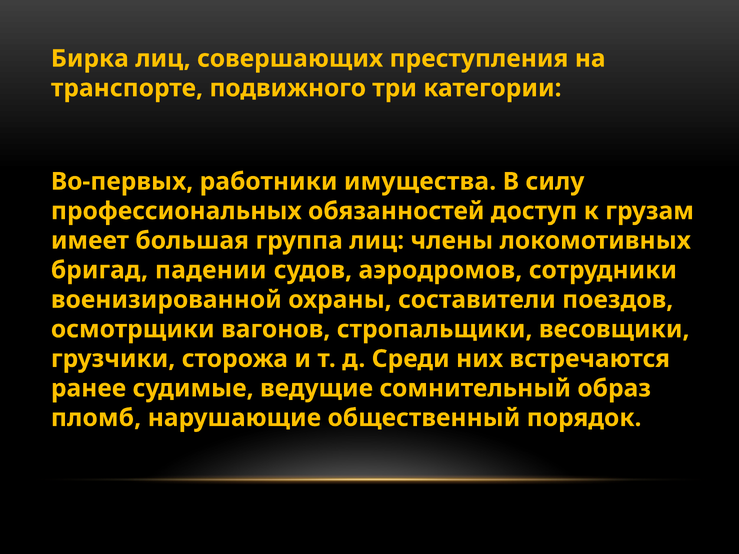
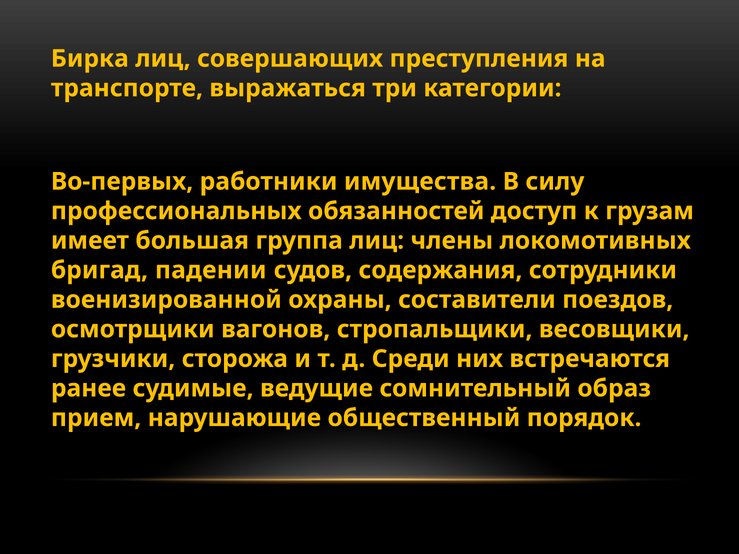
подвижного: подвижного -> выражаться
аэродромов: аэродромов -> содержания
пломб: пломб -> прием
